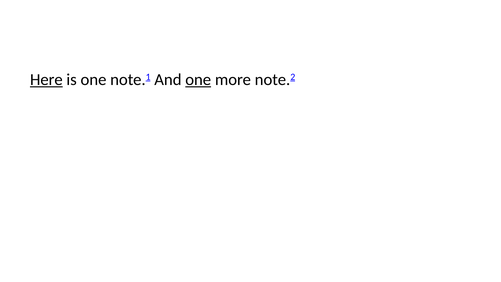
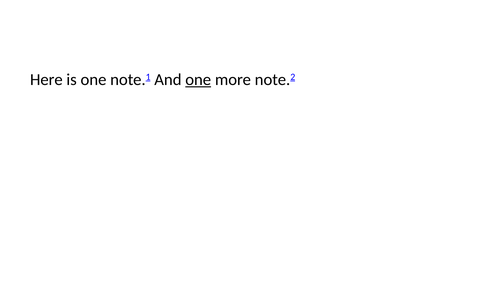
Here underline: present -> none
